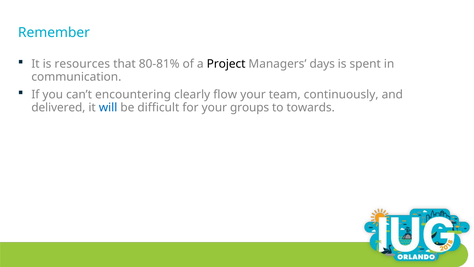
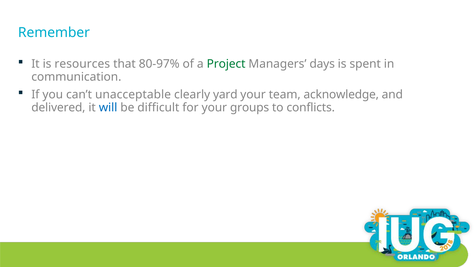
80-81%: 80-81% -> 80-97%
Project colour: black -> green
encountering: encountering -> unacceptable
flow: flow -> yard
continuously: continuously -> acknowledge
towards: towards -> conflicts
